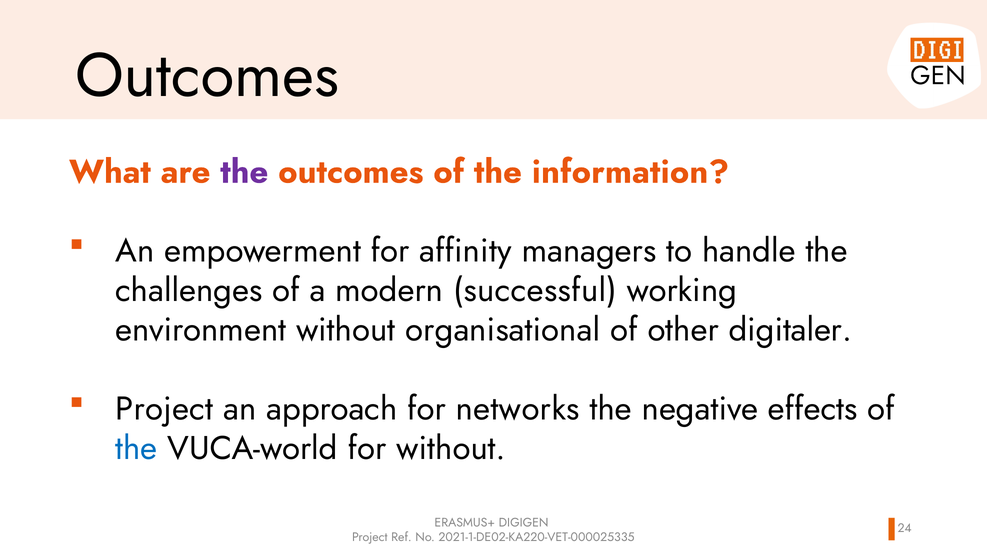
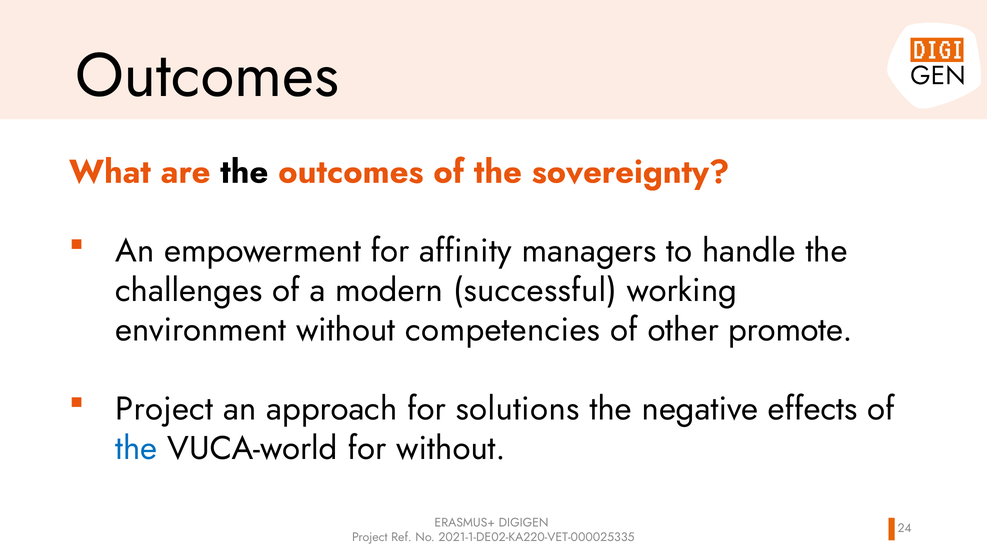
the at (244, 172) colour: purple -> black
information: information -> sovereignty
organisational: organisational -> competencies
digitaler: digitaler -> promote
networks: networks -> solutions
